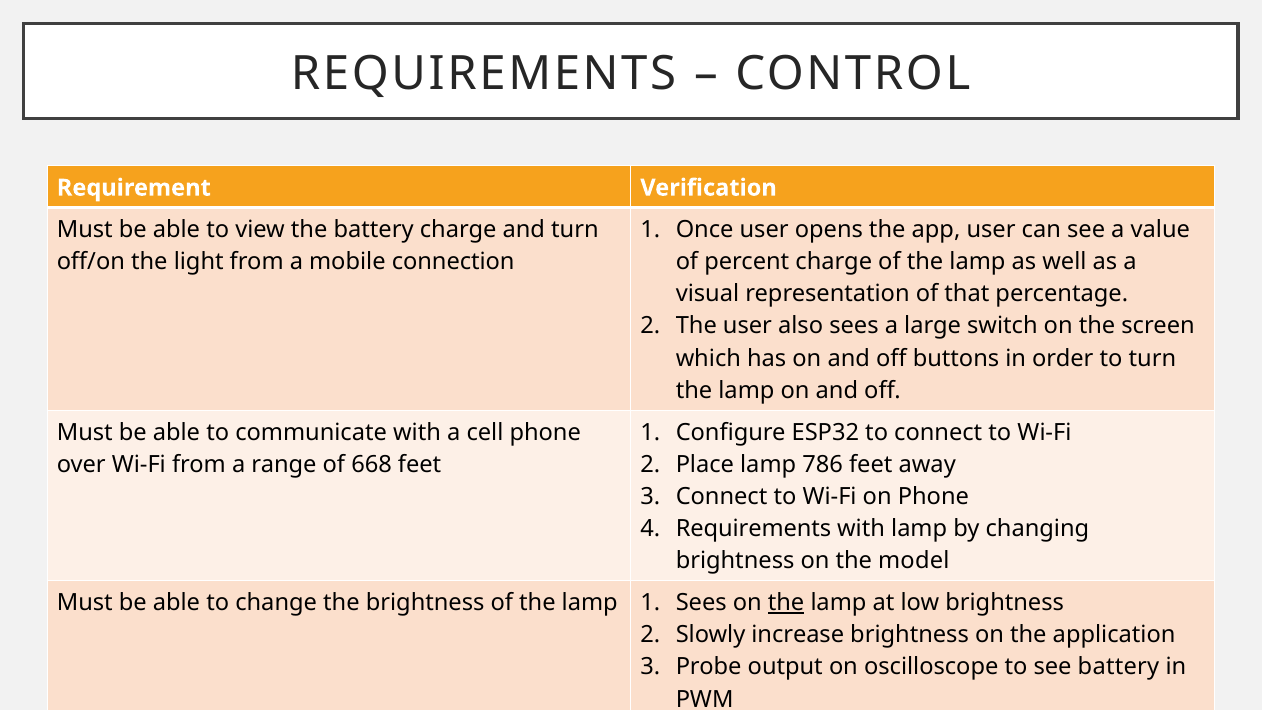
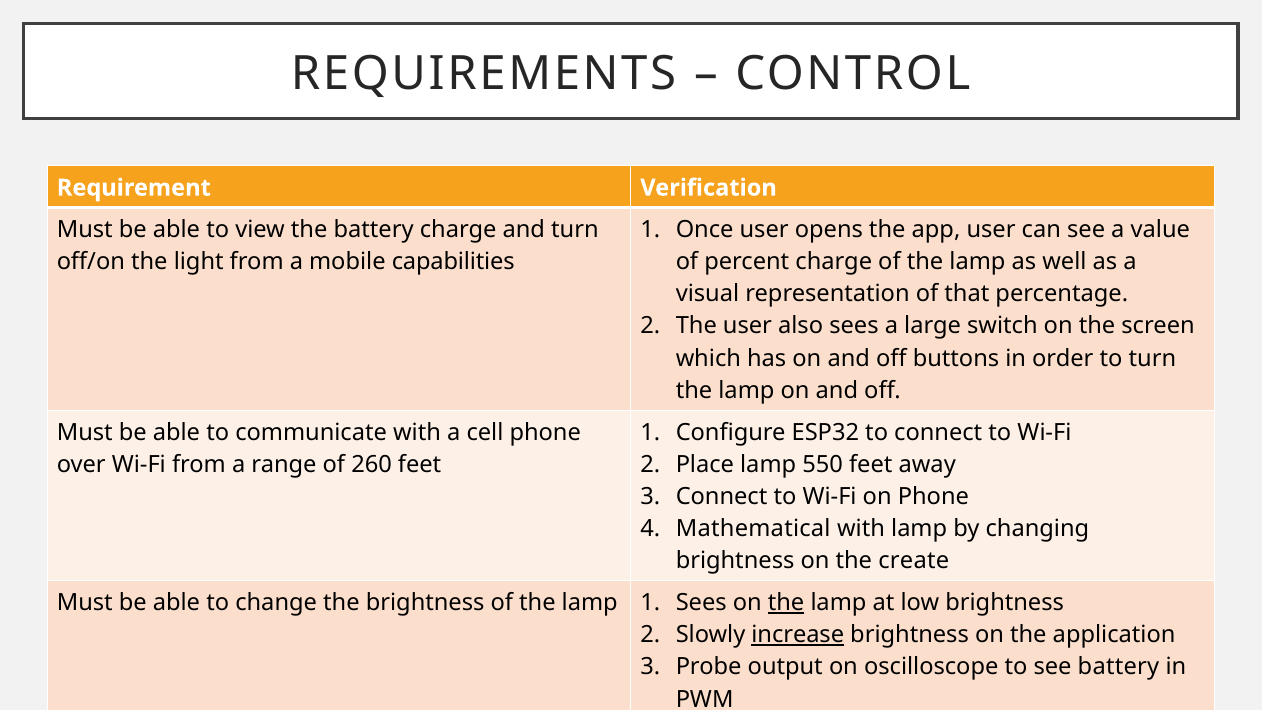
connection: connection -> capabilities
668: 668 -> 260
786: 786 -> 550
Requirements at (753, 529): Requirements -> Mathematical
model: model -> create
increase underline: none -> present
